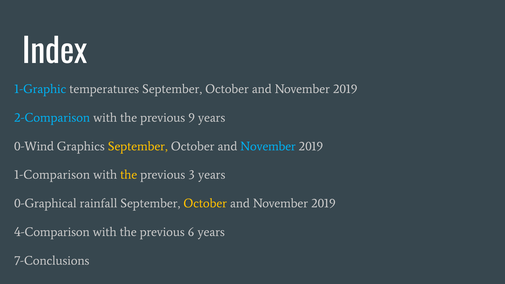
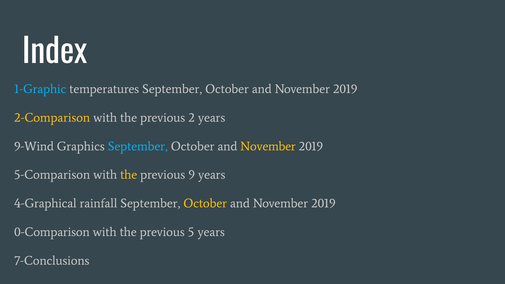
2-Comparison colour: light blue -> yellow
9: 9 -> 2
0-Wind: 0-Wind -> 9-Wind
September at (138, 146) colour: yellow -> light blue
November at (268, 146) colour: light blue -> yellow
1-Comparison: 1-Comparison -> 5-Comparison
3: 3 -> 9
0-Graphical: 0-Graphical -> 4-Graphical
4-Comparison: 4-Comparison -> 0-Comparison
6: 6 -> 5
